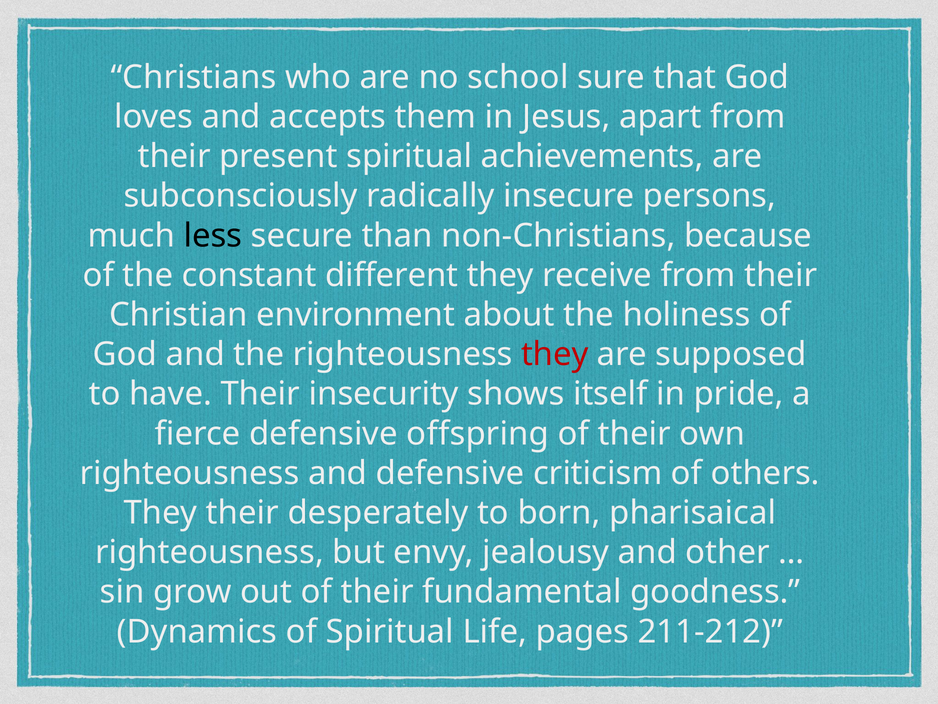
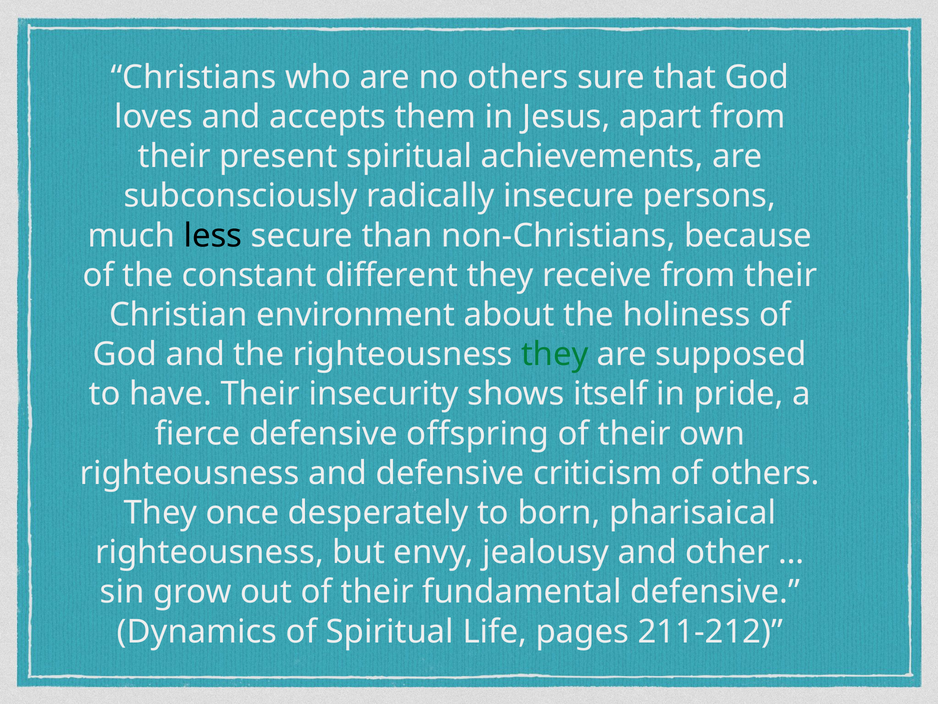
no school: school -> others
they at (555, 354) colour: red -> green
They their: their -> once
fundamental goodness: goodness -> defensive
